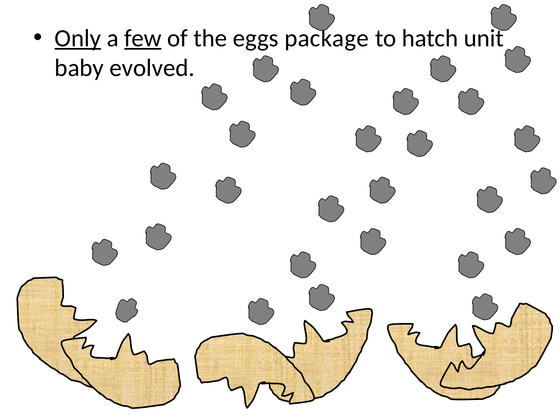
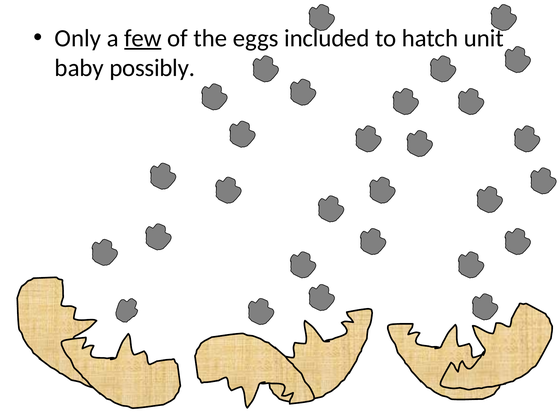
Only underline: present -> none
package: package -> included
evolved: evolved -> possibly
